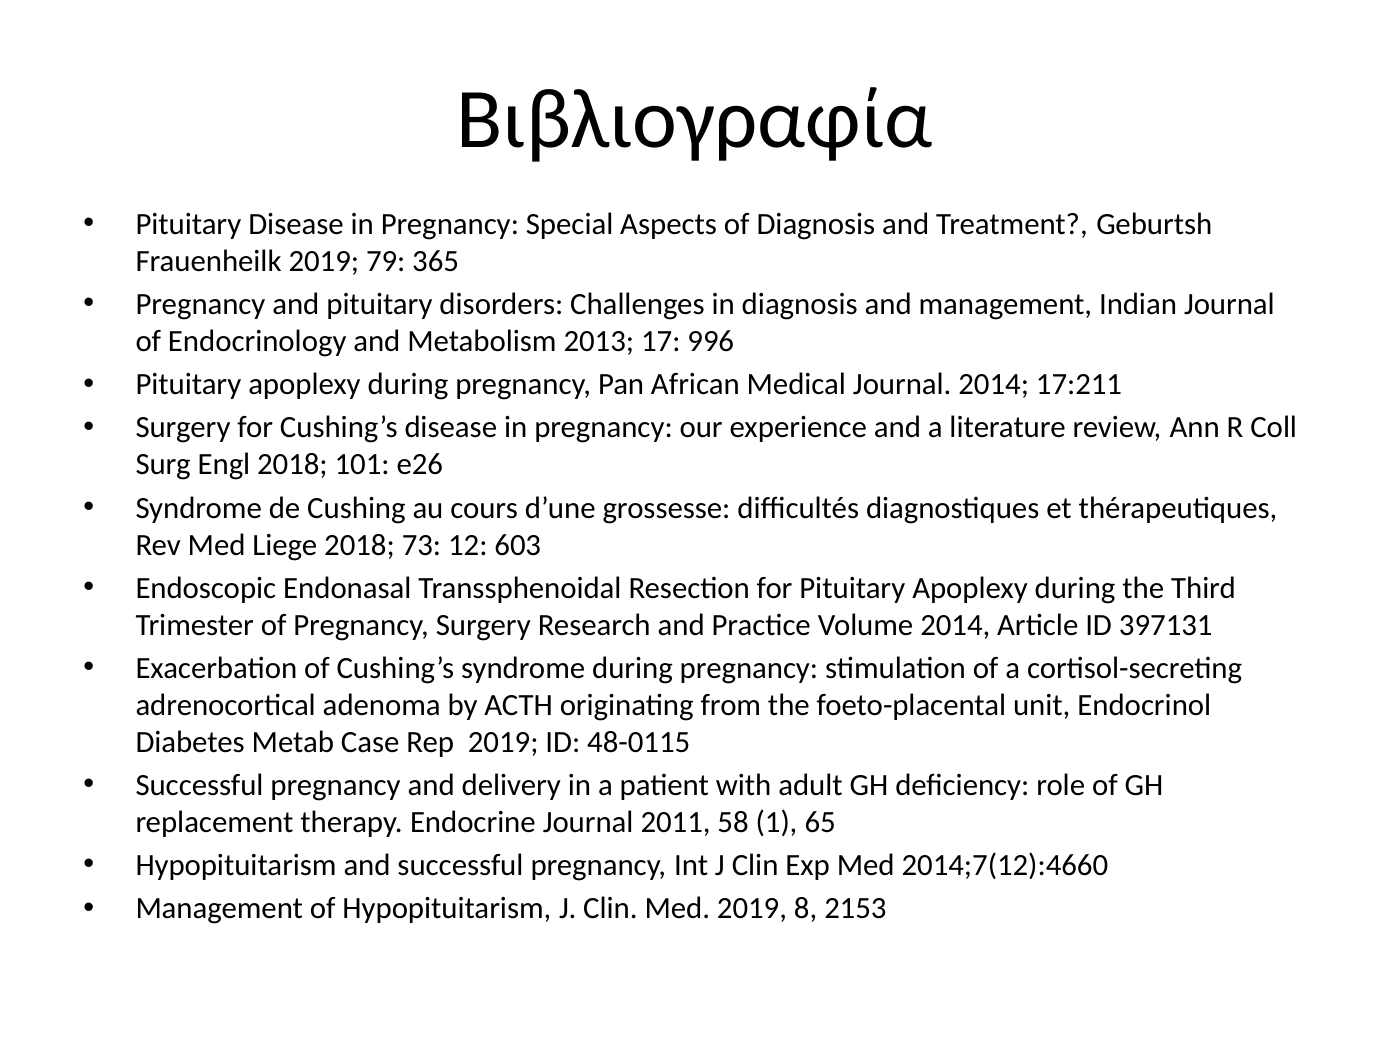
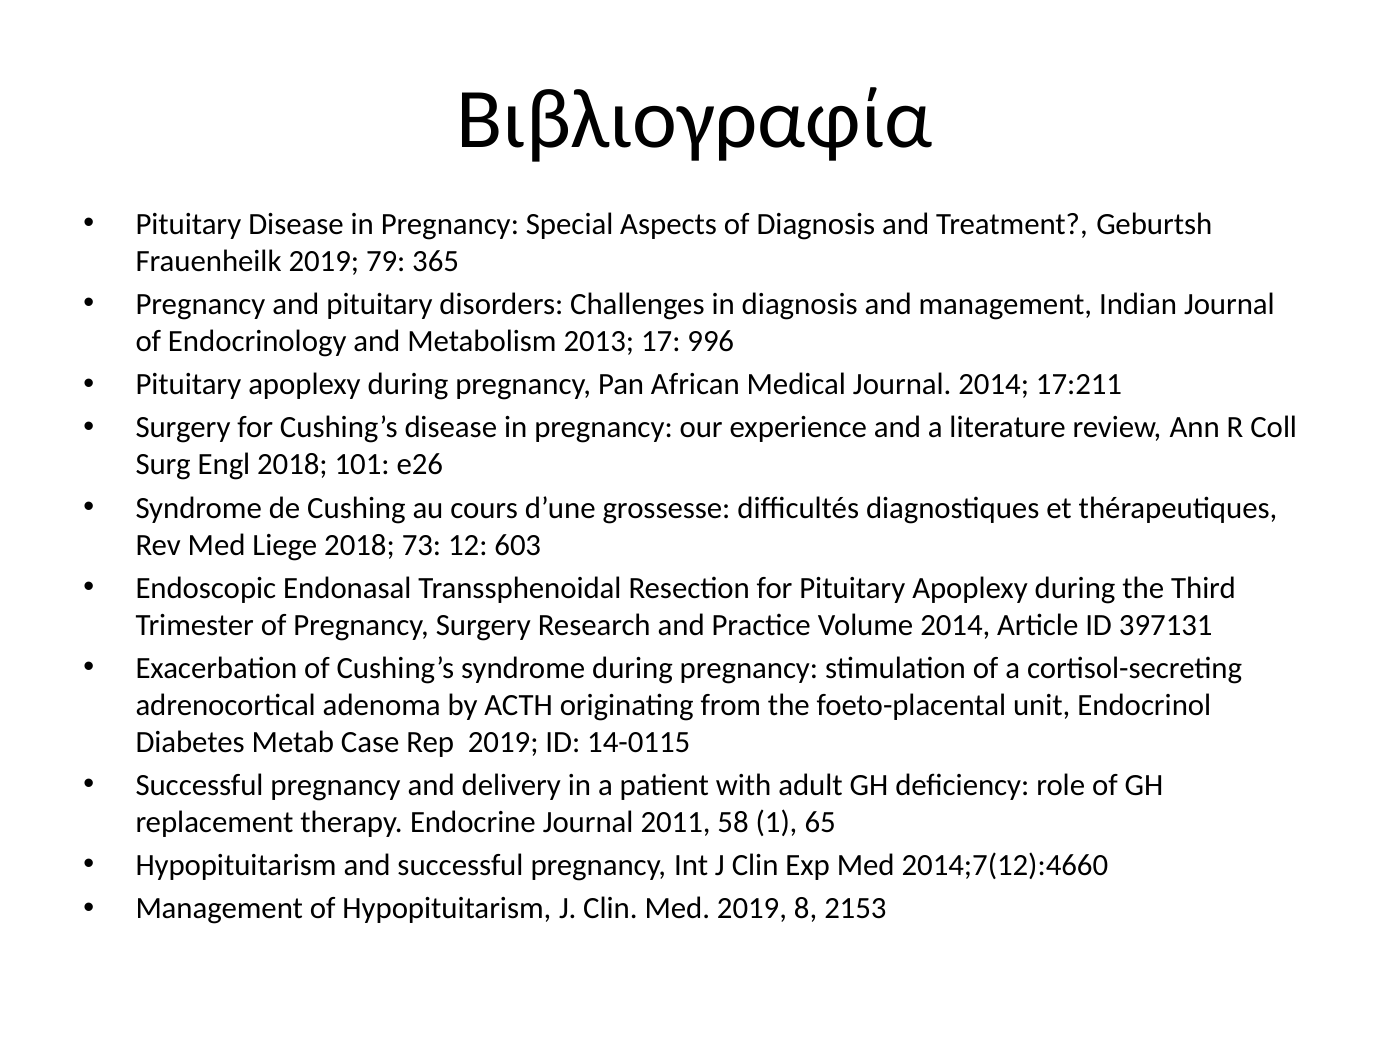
48-0115: 48-0115 -> 14-0115
